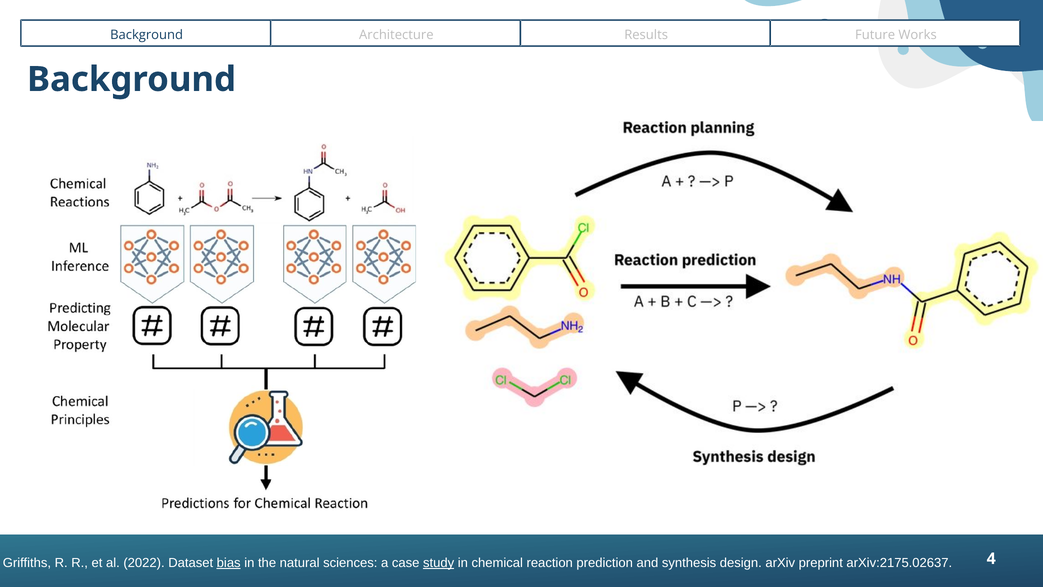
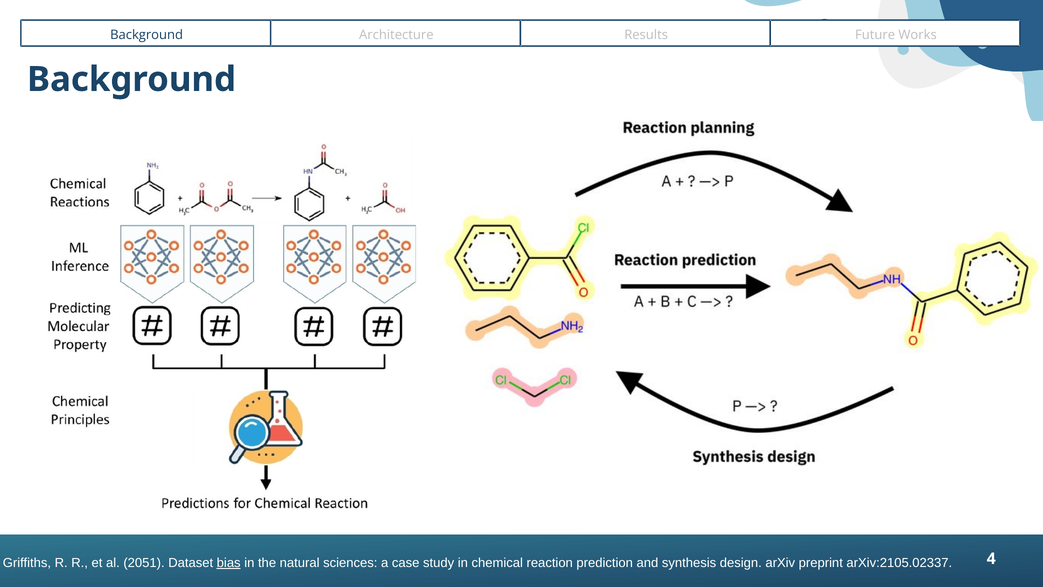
2022: 2022 -> 2051
study underline: present -> none
arXiv:2175.02637: arXiv:2175.02637 -> arXiv:2105.02337
